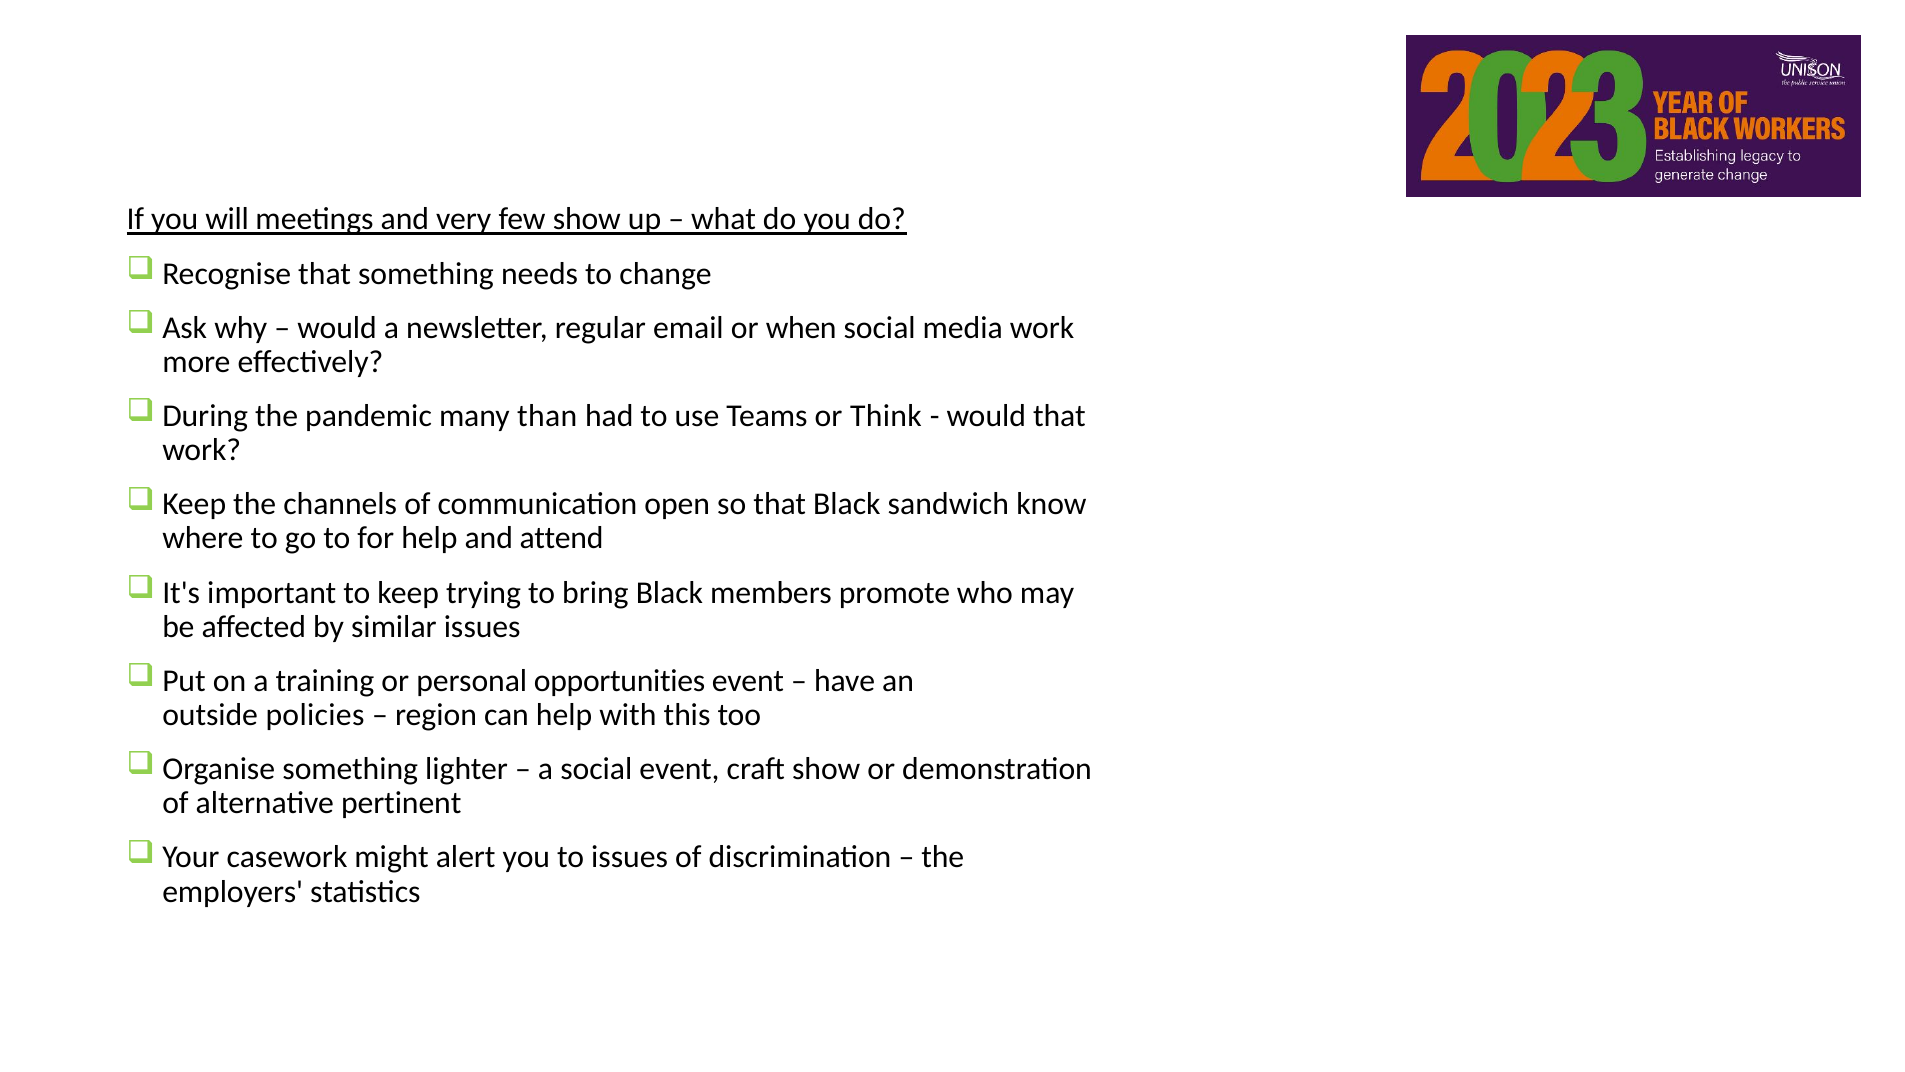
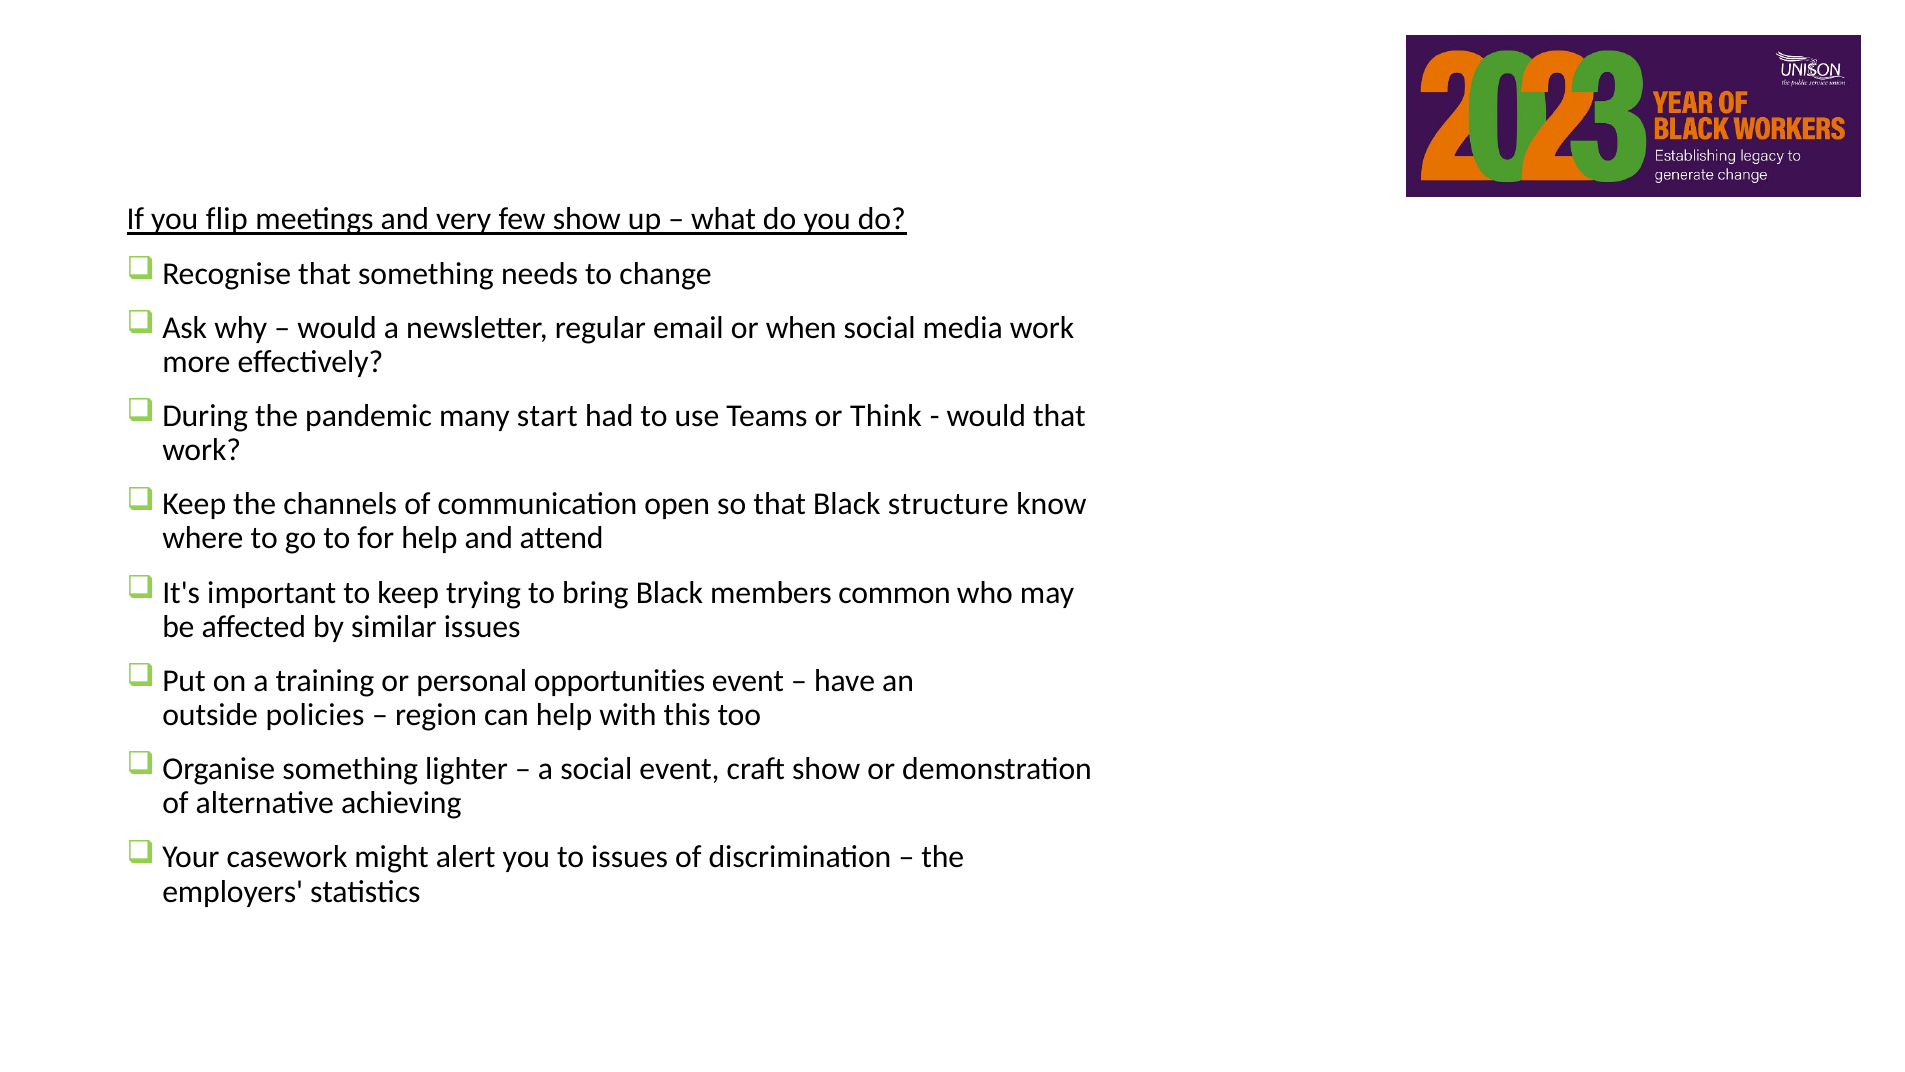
will: will -> flip
than: than -> start
sandwich: sandwich -> structure
promote: promote -> common
pertinent: pertinent -> achieving
